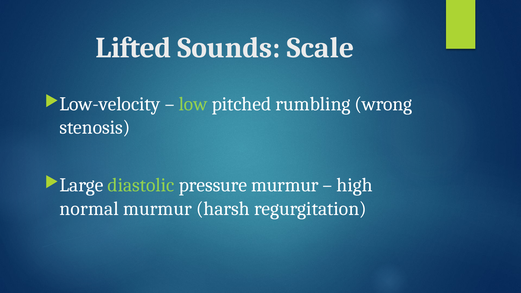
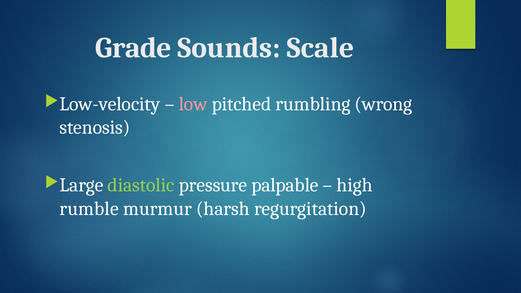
Lifted: Lifted -> Grade
low colour: light green -> pink
pressure murmur: murmur -> palpable
normal: normal -> rumble
